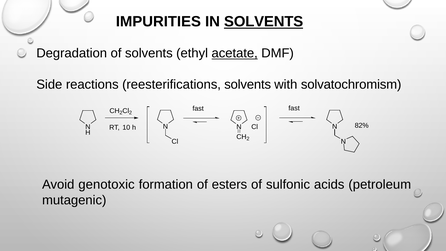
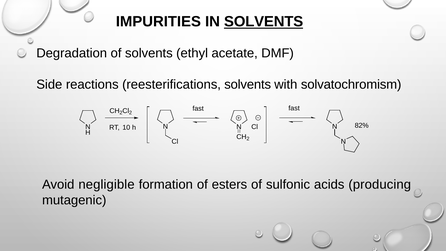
acetate underline: present -> none
genotoxic: genotoxic -> negligible
petroleum: petroleum -> producing
